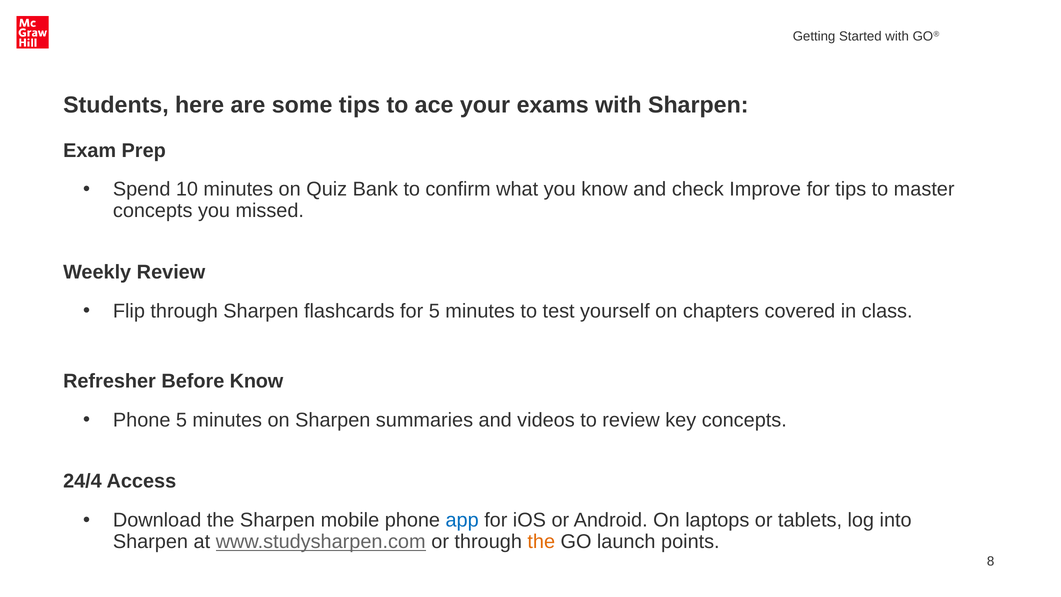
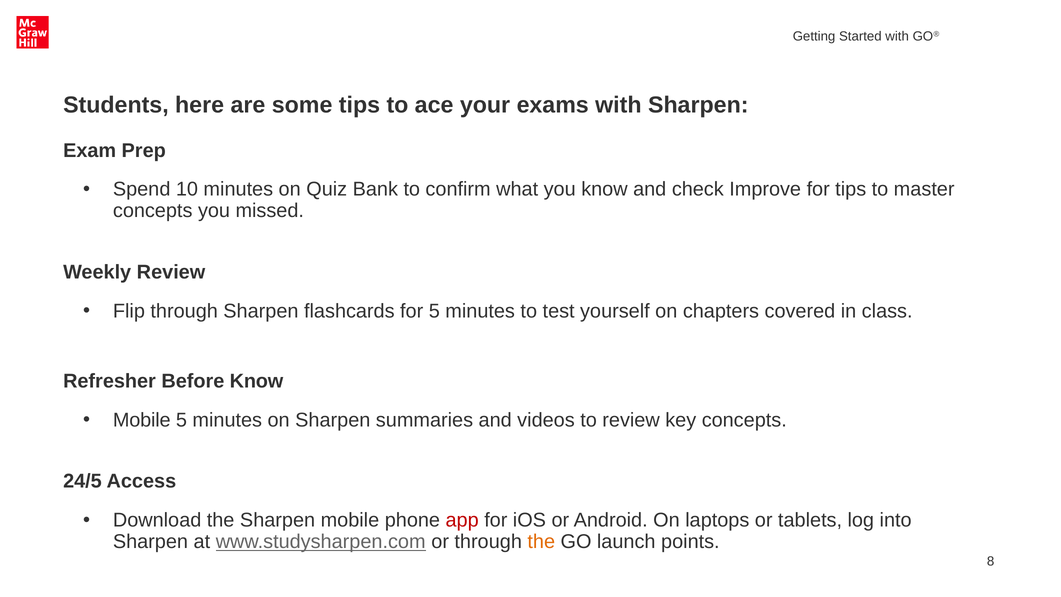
Phone at (142, 420): Phone -> Mobile
24/4: 24/4 -> 24/5
app colour: blue -> red
